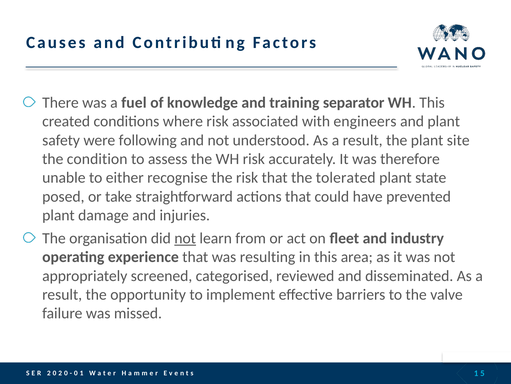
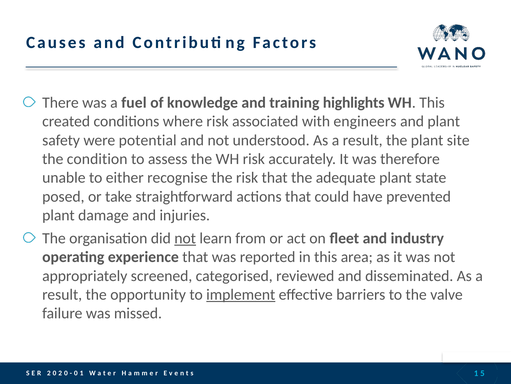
separator: separator -> highlights
following: following -> potential
tolerated: tolerated -> adequate
resulting: resulting -> reported
implement underline: none -> present
